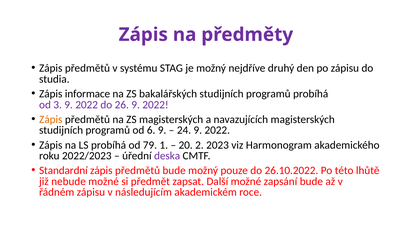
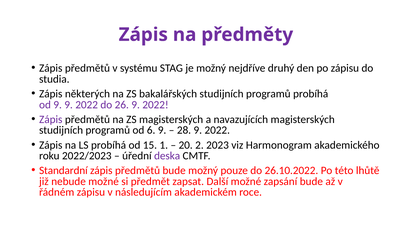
informace: informace -> některých
od 3: 3 -> 9
Zápis at (51, 119) colour: orange -> purple
24: 24 -> 28
79: 79 -> 15
